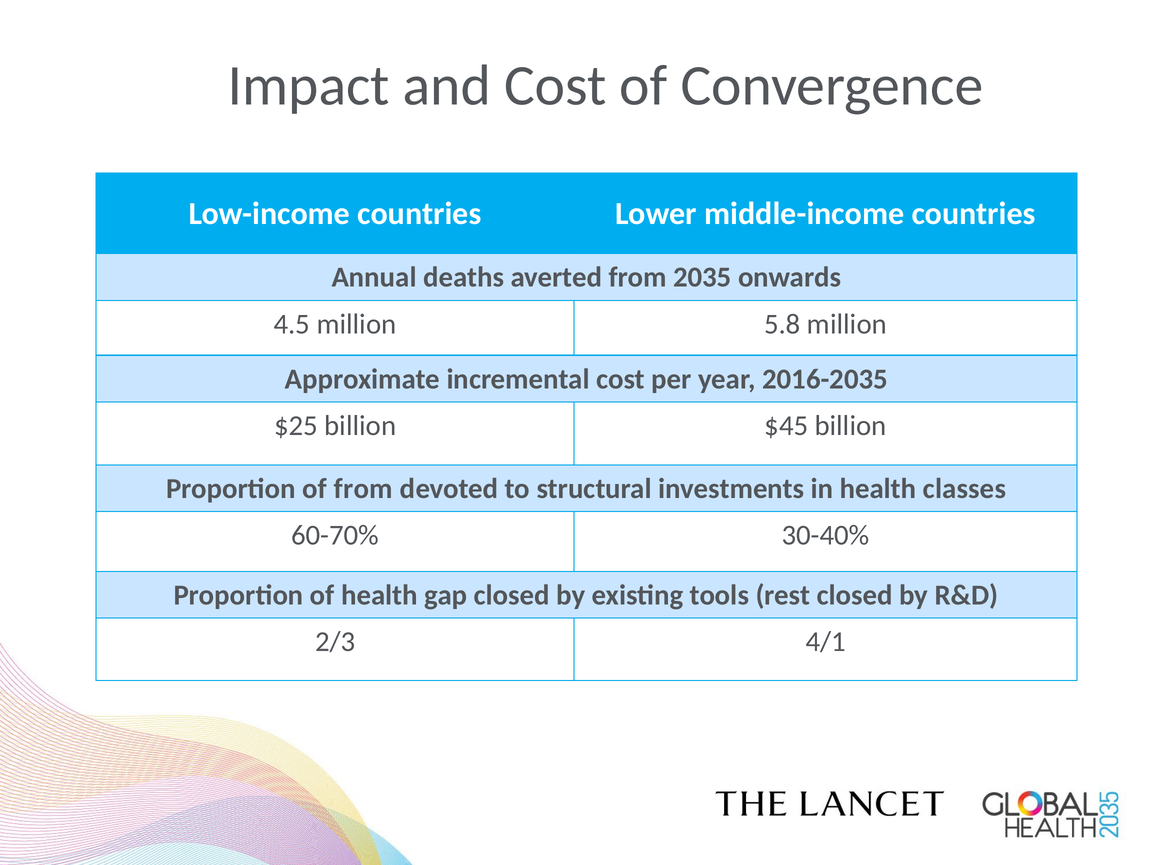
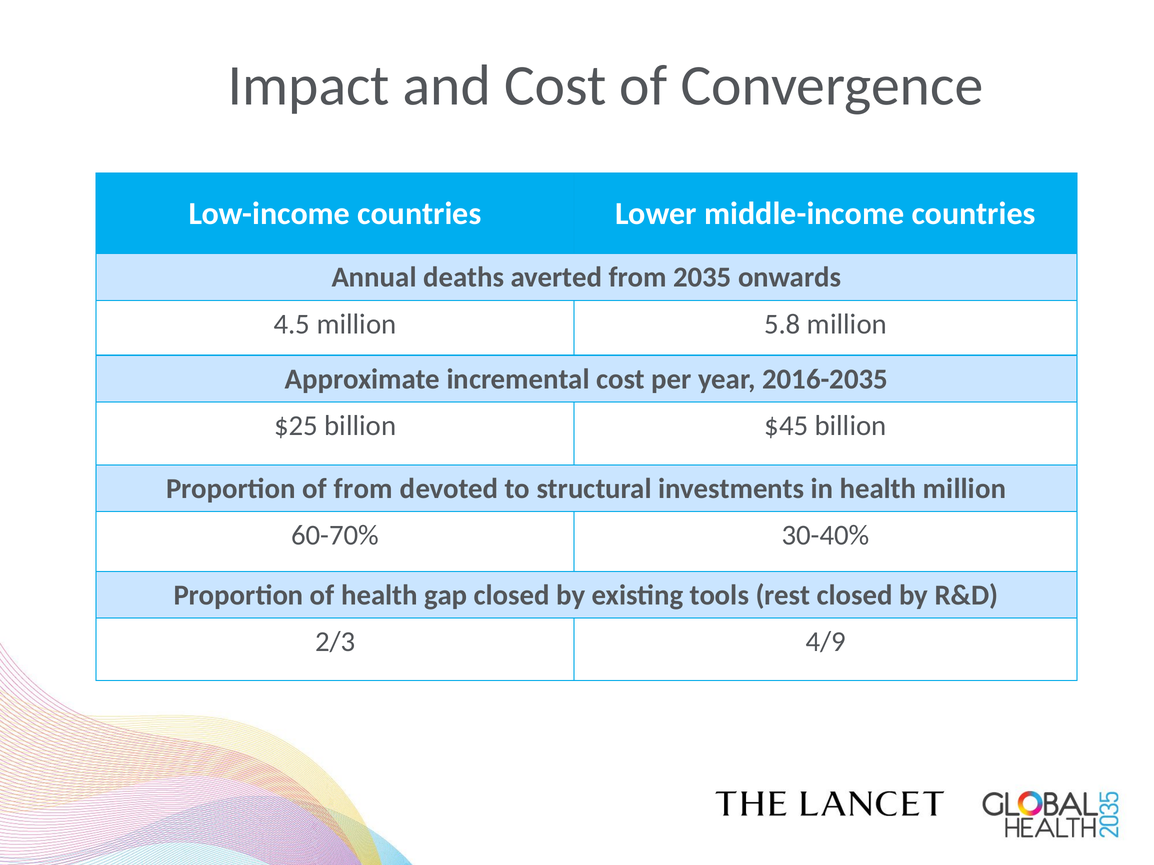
health classes: classes -> million
4/1: 4/1 -> 4/9
